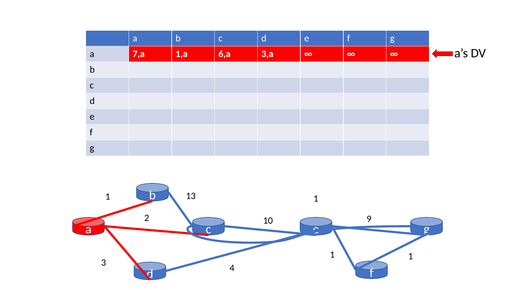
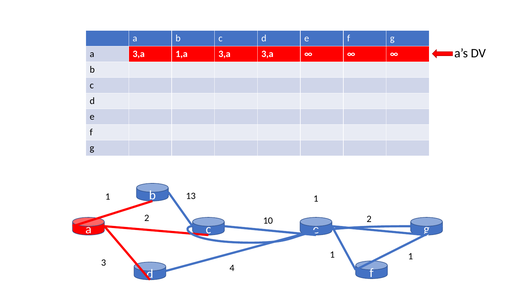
a 7,a: 7,a -> 3,a
1,a 6,a: 6,a -> 3,a
10 9: 9 -> 2
